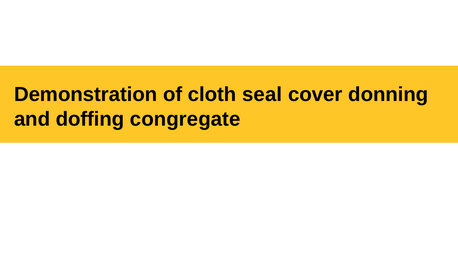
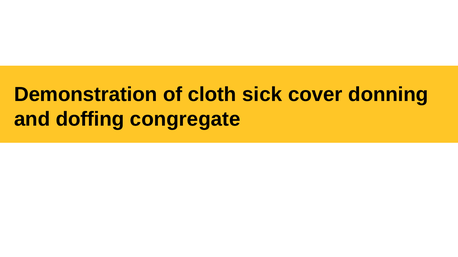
seal: seal -> sick
